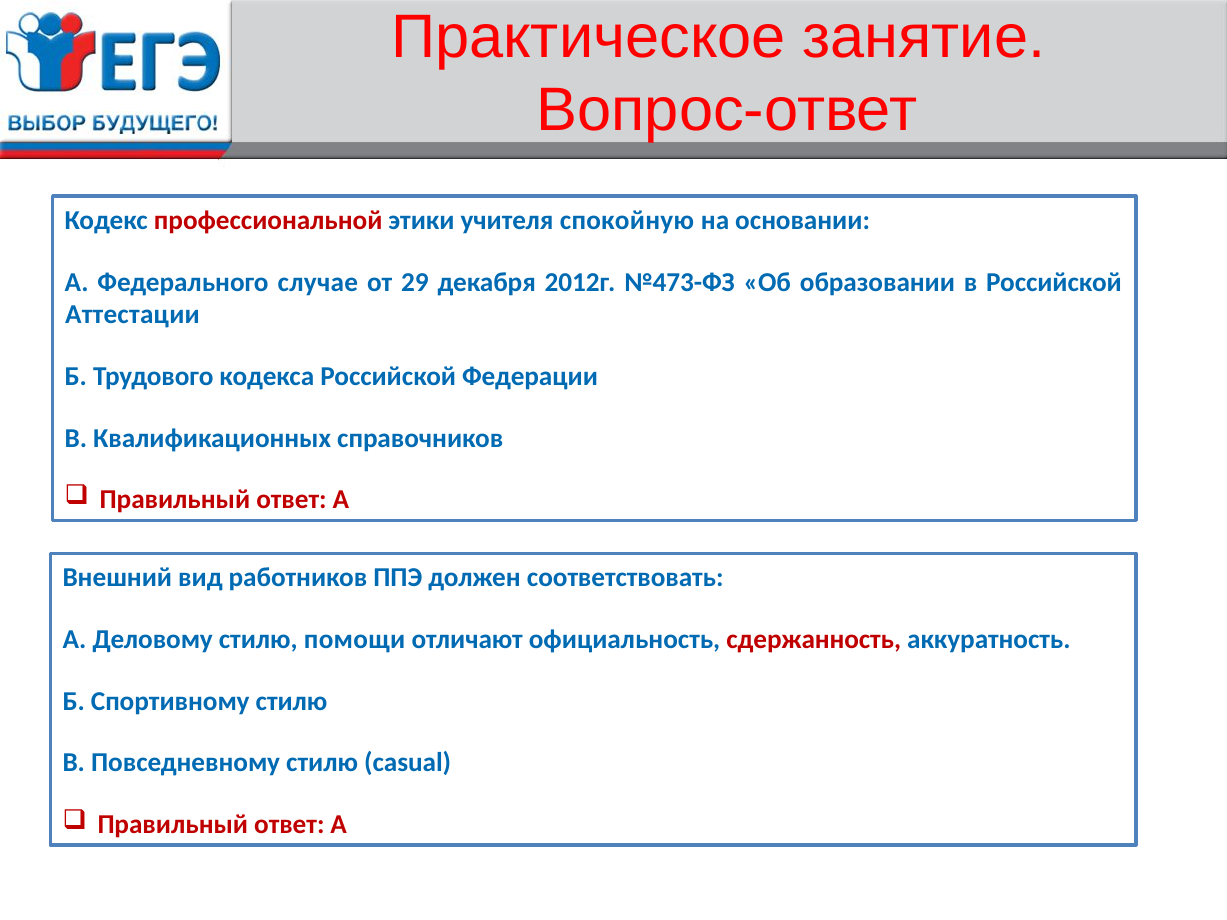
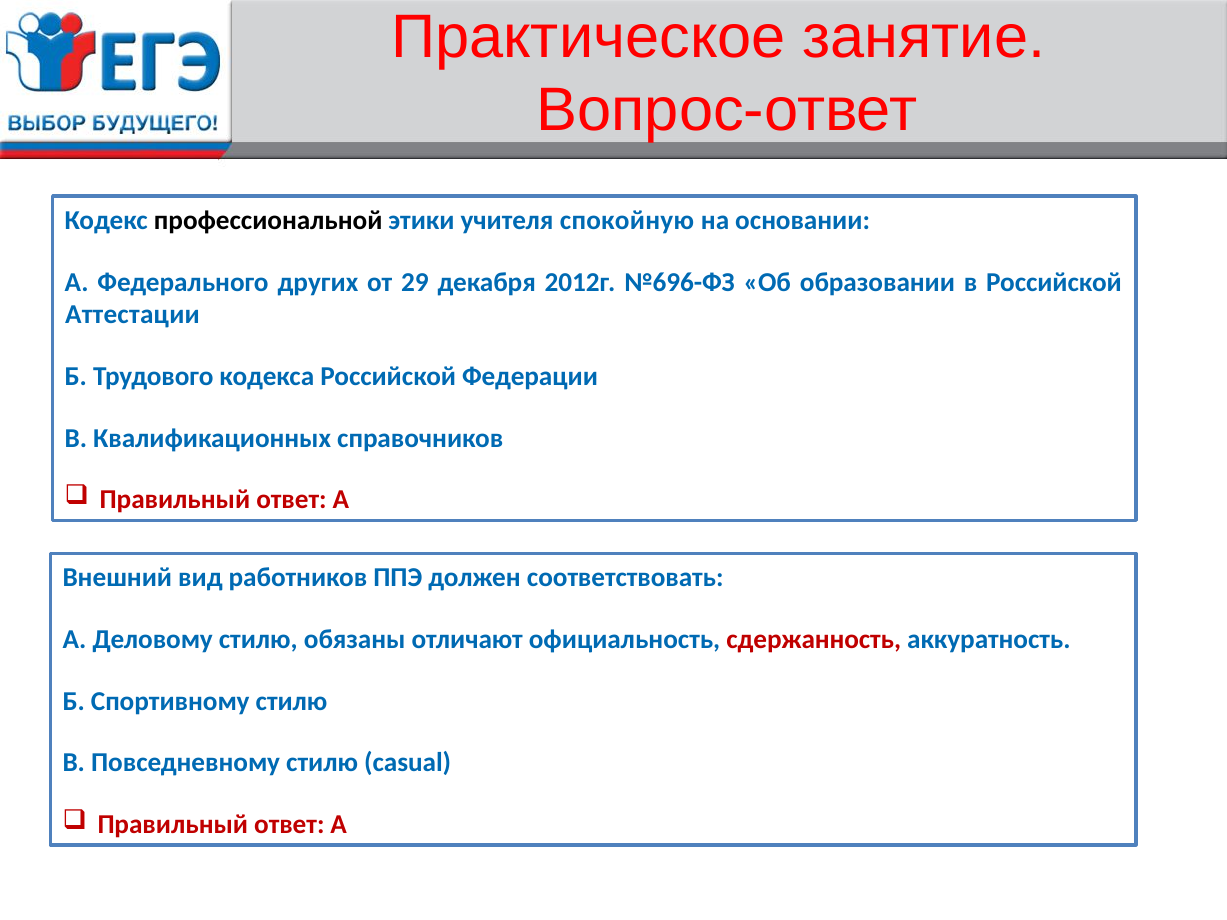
профессиональной colour: red -> black
случае: случае -> других
№473-ФЗ: №473-ФЗ -> №696-ФЗ
помощи: помощи -> обязаны
